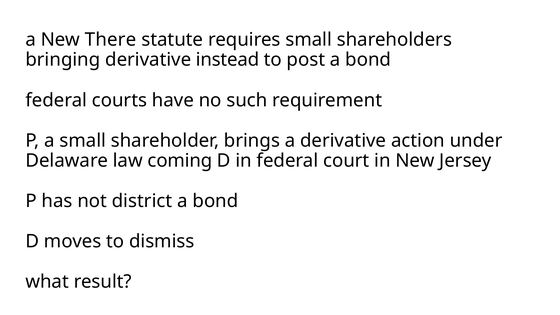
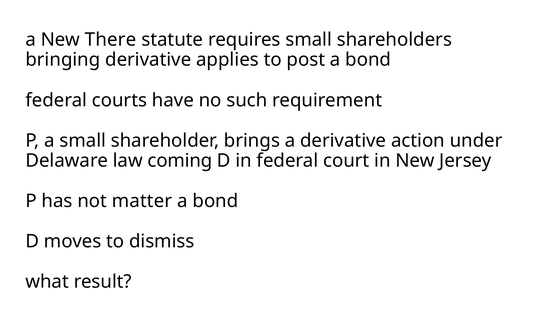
instead: instead -> applies
district: district -> matter
